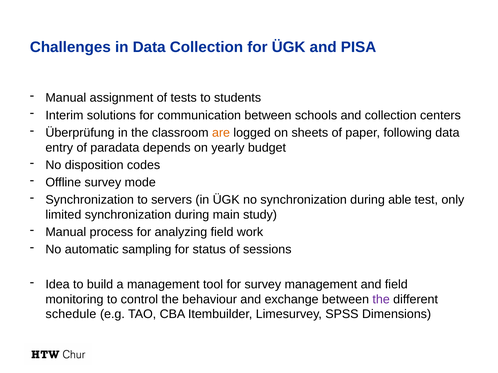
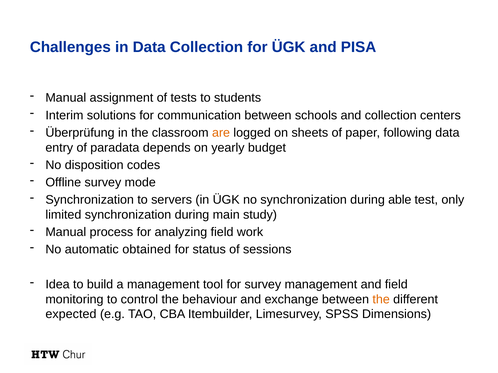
sampling: sampling -> obtained
the at (381, 300) colour: purple -> orange
schedule: schedule -> expected
